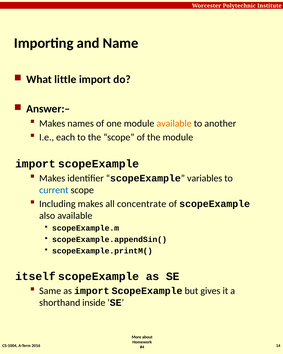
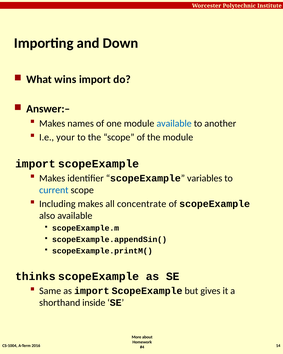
Name: Name -> Down
little: little -> wins
available at (174, 123) colour: orange -> blue
each: each -> your
itself: itself -> thinks
